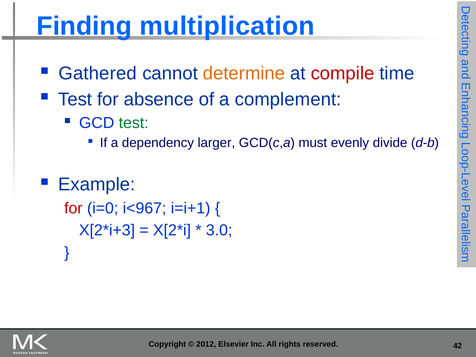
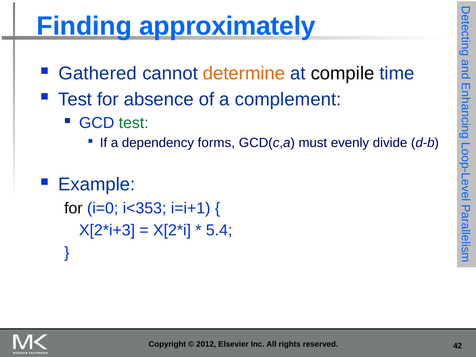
multiplication: multiplication -> approximately
compile colour: red -> black
larger: larger -> forms
for at (73, 208) colour: red -> black
i<967: i<967 -> i<353
3.0: 3.0 -> 5.4
